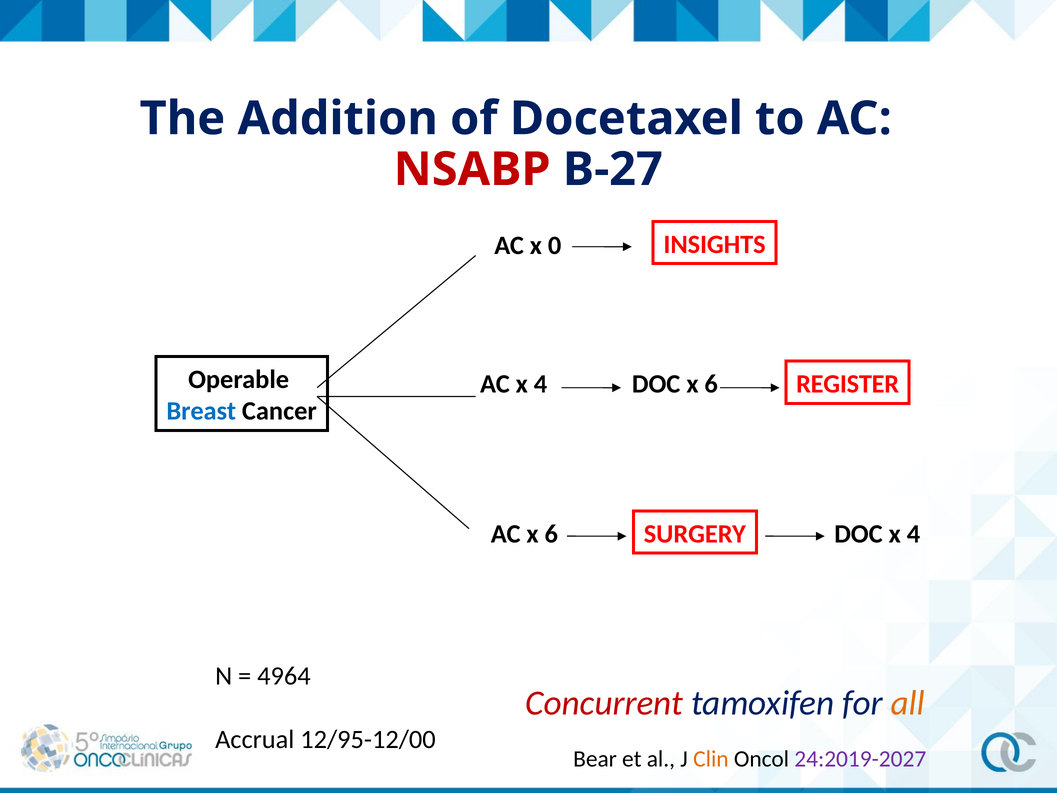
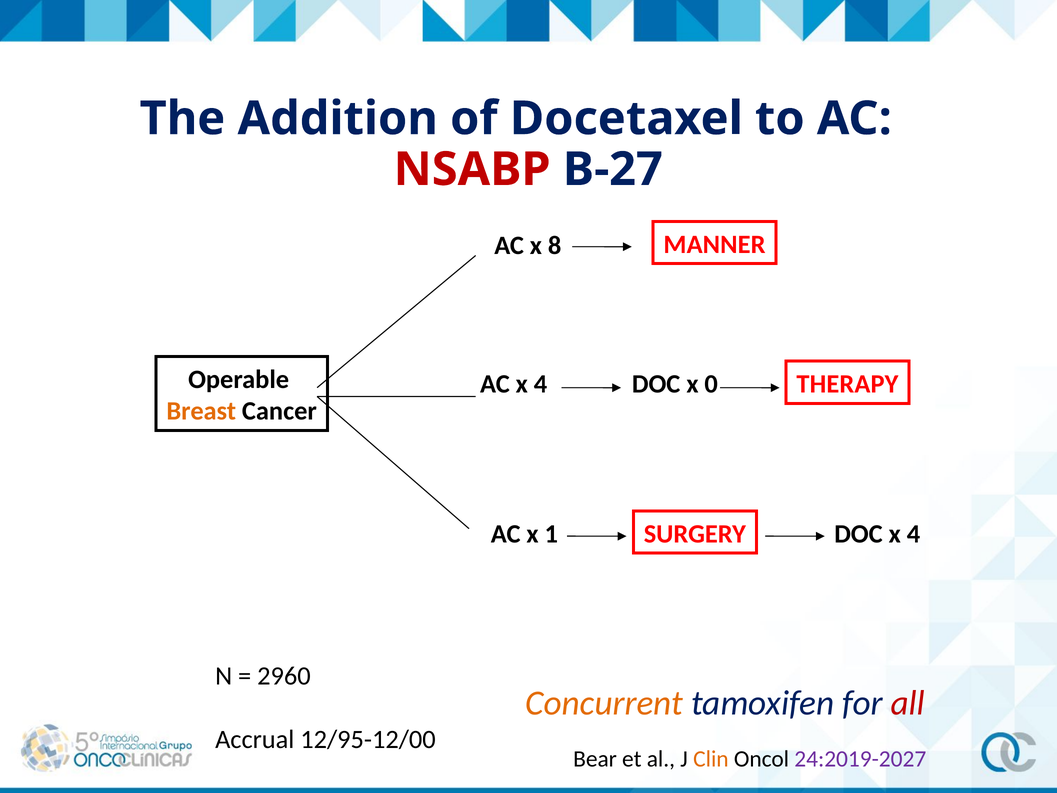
INSIGHTS: INSIGHTS -> MANNER
0: 0 -> 8
DOC x 6: 6 -> 0
REGISTER: REGISTER -> THERAPY
Breast colour: blue -> orange
AC x 6: 6 -> 1
4964: 4964 -> 2960
Concurrent colour: red -> orange
all colour: orange -> red
